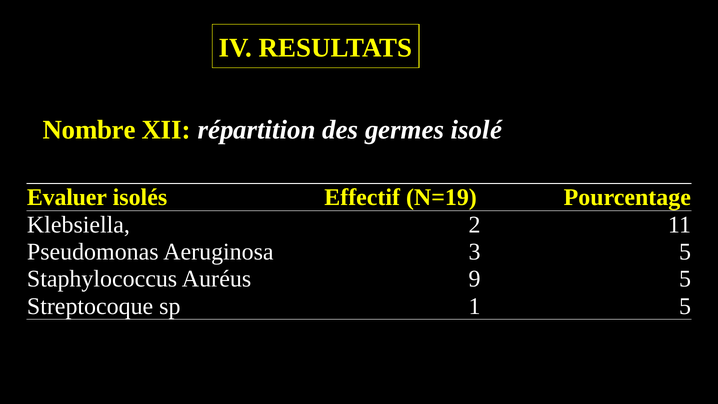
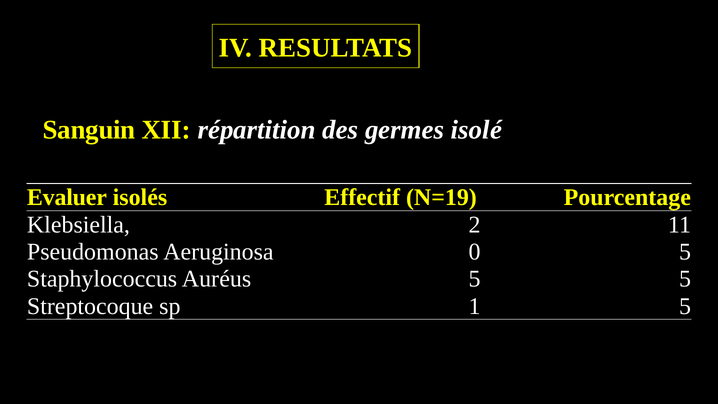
Nombre: Nombre -> Sanguin
3: 3 -> 0
9 at (475, 279): 9 -> 5
